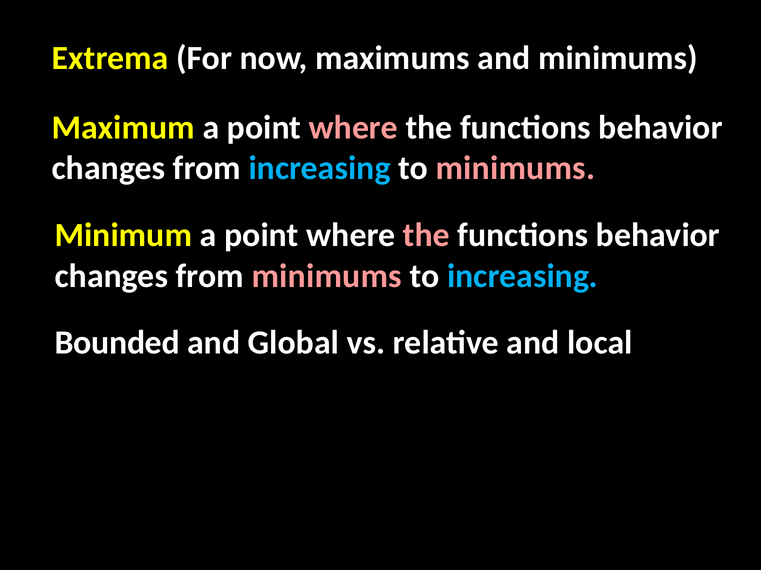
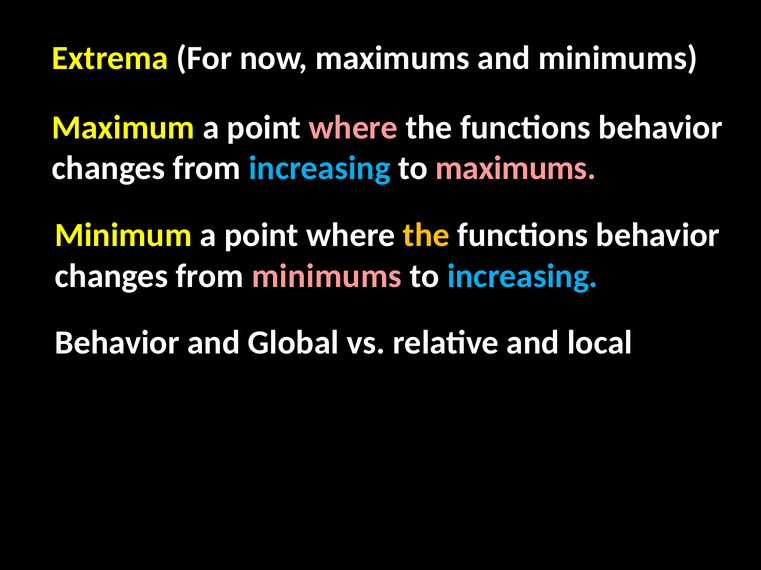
to minimums: minimums -> maximums
the at (426, 236) colour: pink -> yellow
Bounded at (117, 343): Bounded -> Behavior
